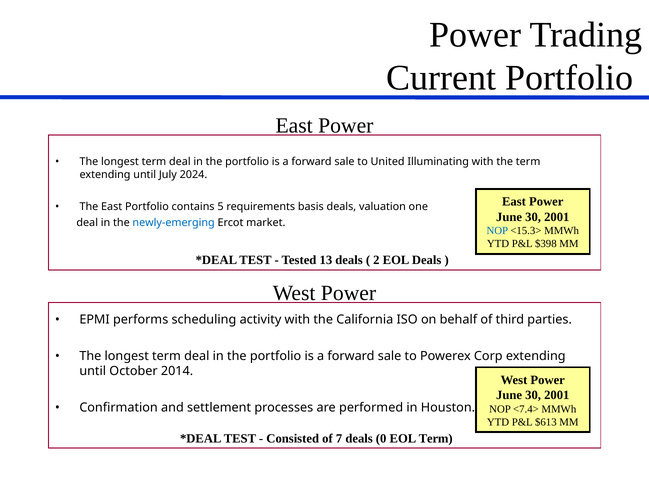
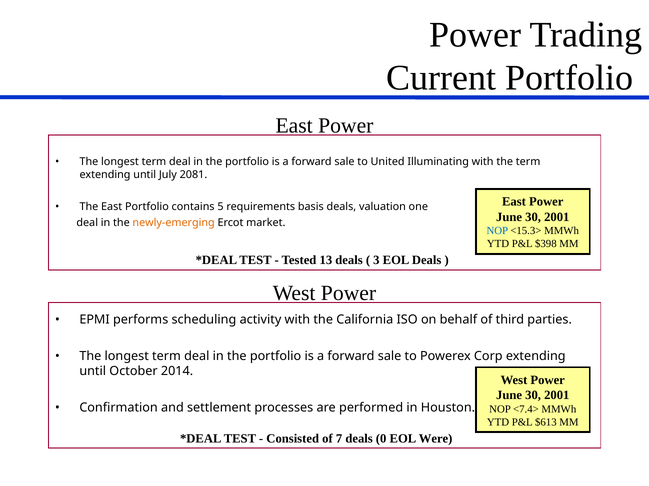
2024: 2024 -> 2081
newly-emerging colour: blue -> orange
2: 2 -> 3
EOL Term: Term -> Were
